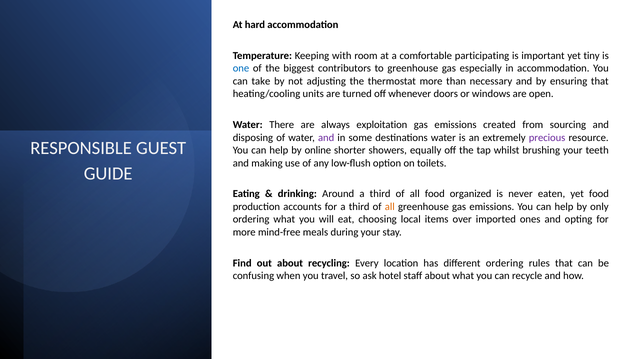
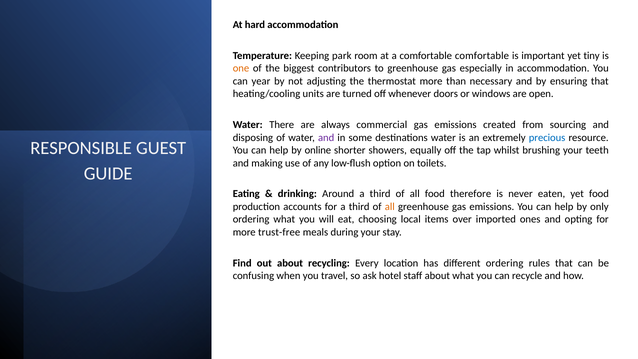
with: with -> park
comfortable participating: participating -> comfortable
one colour: blue -> orange
take: take -> year
exploitation: exploitation -> commercial
precious colour: purple -> blue
organized: organized -> therefore
mind-free: mind-free -> trust-free
